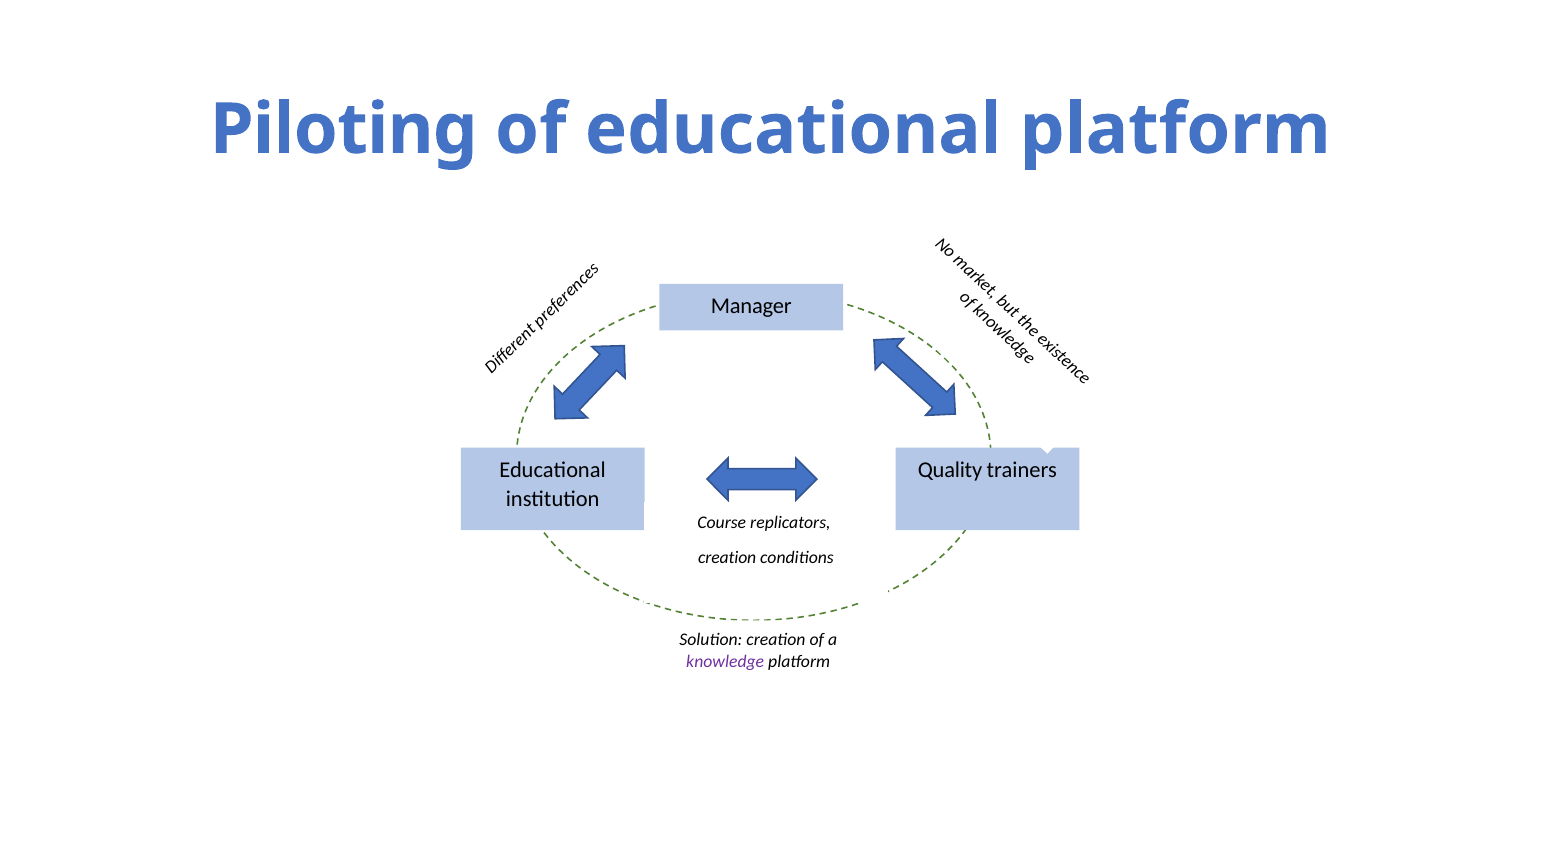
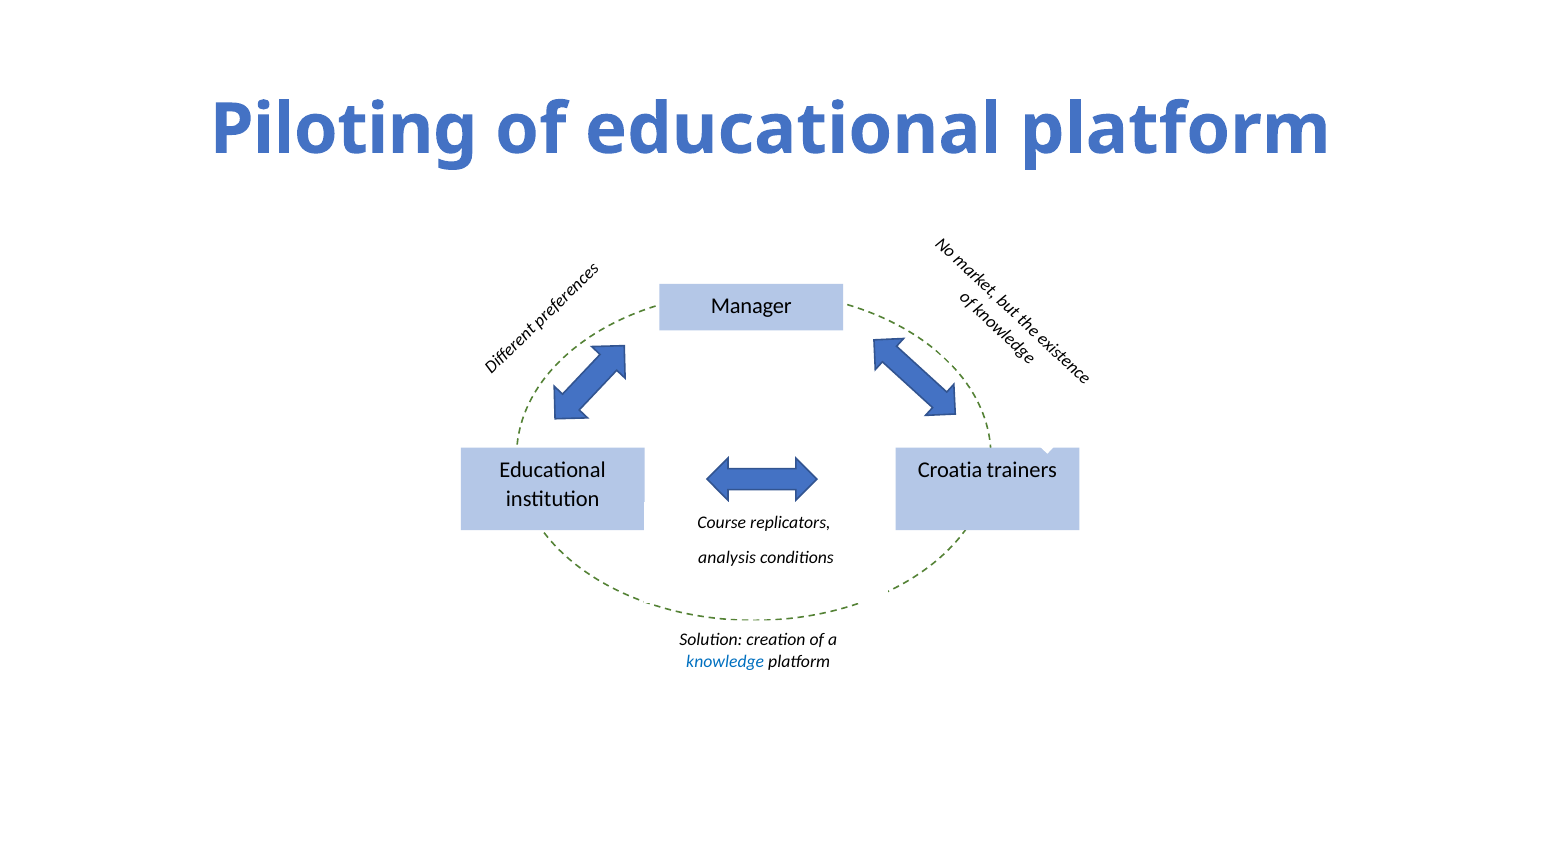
Quality: Quality -> Croatia
creation at (727, 557): creation -> analysis
knowledge colour: purple -> blue
